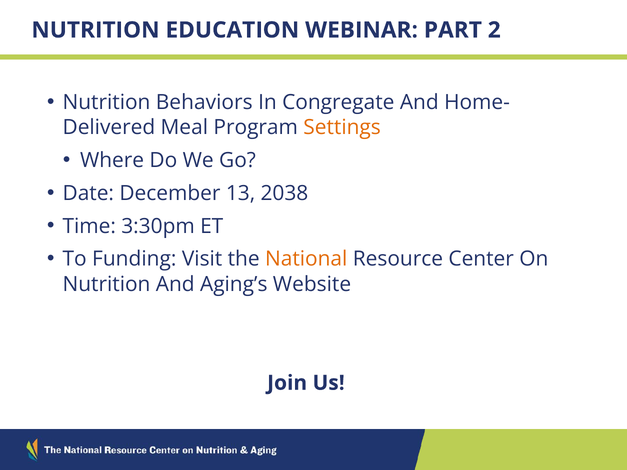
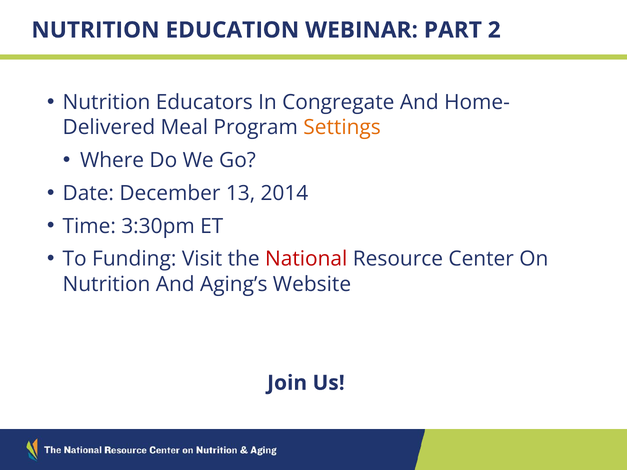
Behaviors: Behaviors -> Educators
2038: 2038 -> 2014
National colour: orange -> red
